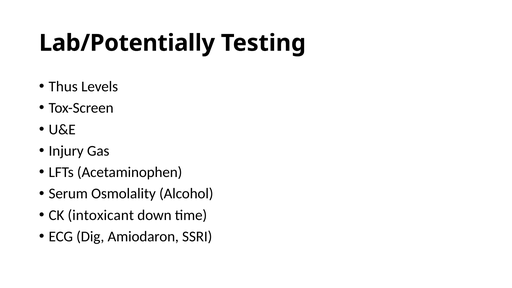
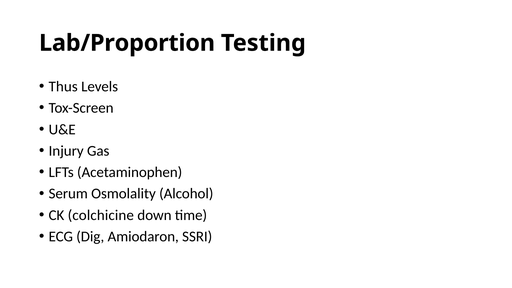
Lab/Potentially: Lab/Potentially -> Lab/Proportion
intoxicant: intoxicant -> colchicine
